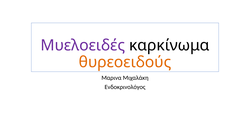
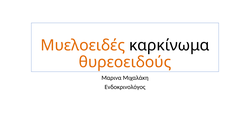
Μυελοειδές colour: purple -> orange
